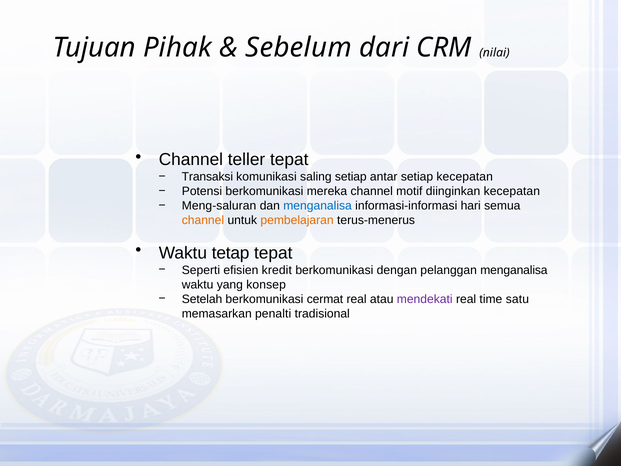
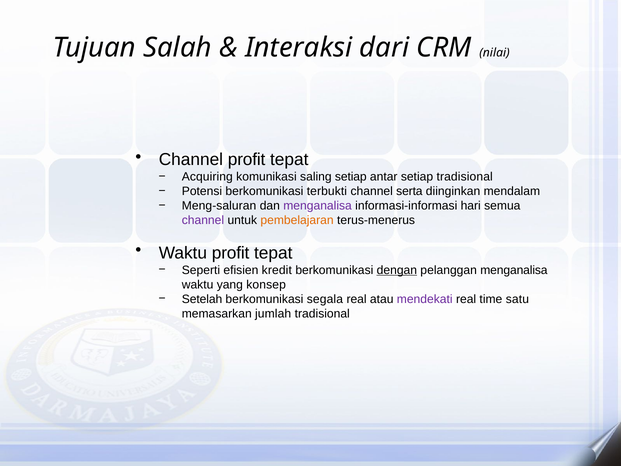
Pihak: Pihak -> Salah
Sebelum: Sebelum -> Interaksi
Channel teller: teller -> profit
Transaksi: Transaksi -> Acquiring
setiap kecepatan: kecepatan -> tradisional
mereka: mereka -> terbukti
motif: motif -> serta
diinginkan kecepatan: kecepatan -> mendalam
menganalisa at (318, 206) colour: blue -> purple
channel at (203, 220) colour: orange -> purple
Waktu tetap: tetap -> profit
dengan underline: none -> present
cermat: cermat -> segala
penalti: penalti -> jumlah
